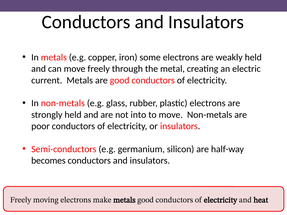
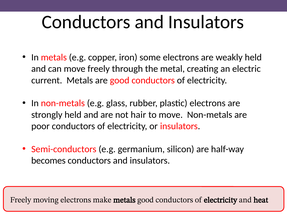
into: into -> hair
